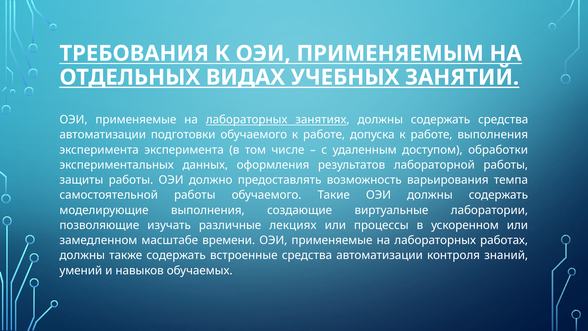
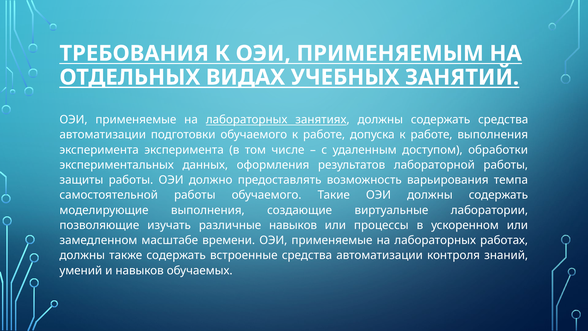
различные лекциях: лекциях -> навыков
